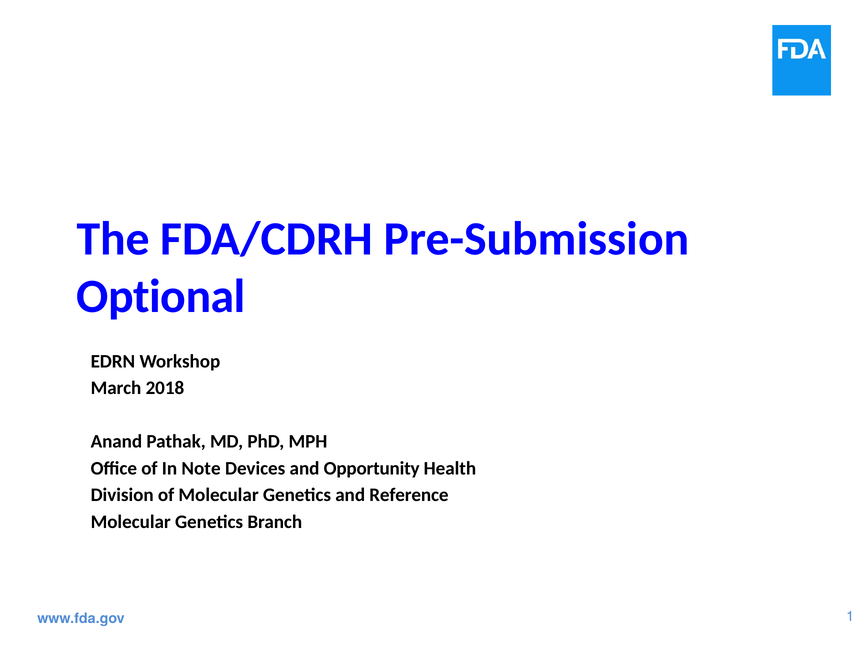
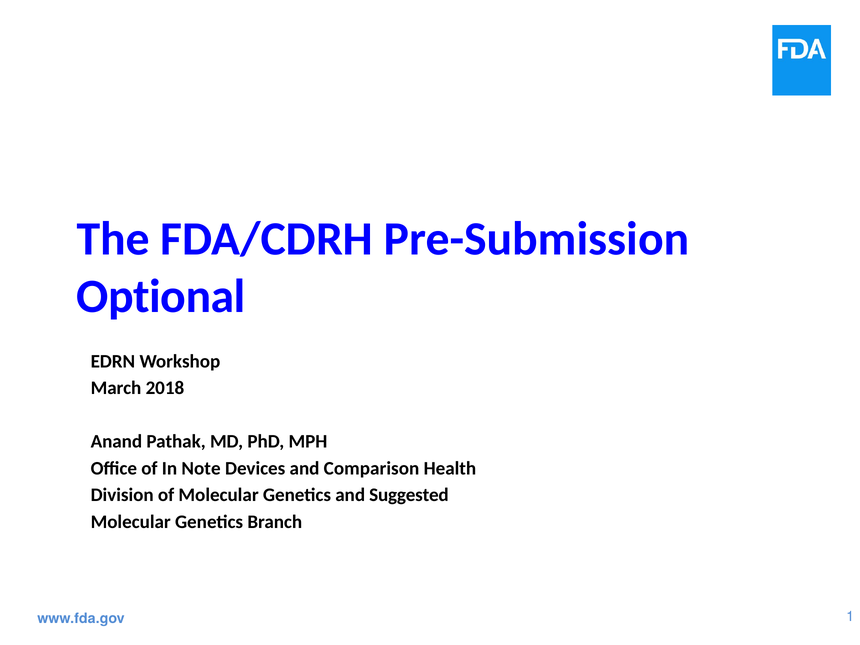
Opportunity: Opportunity -> Comparison
Reference: Reference -> Suggested
